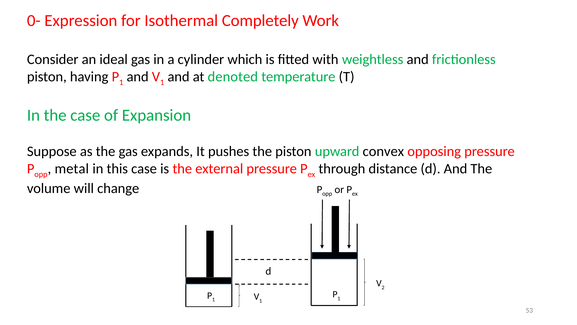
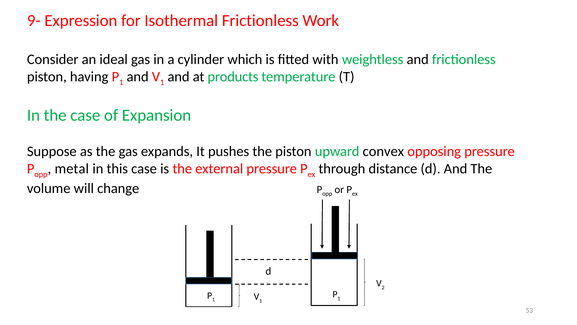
0-: 0- -> 9-
Isothermal Completely: Completely -> Frictionless
denoted: denoted -> products
